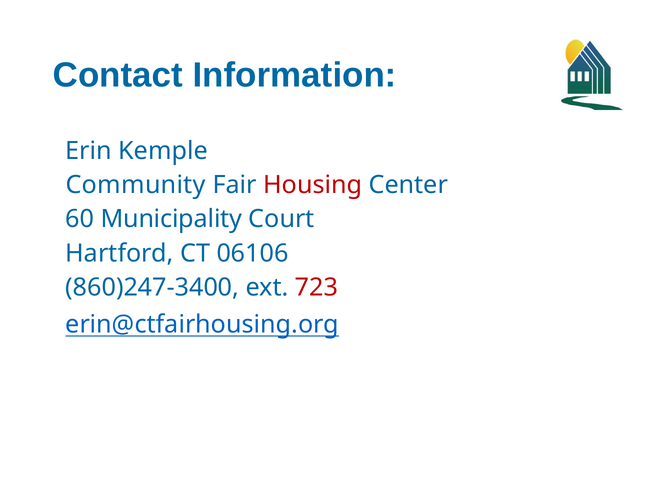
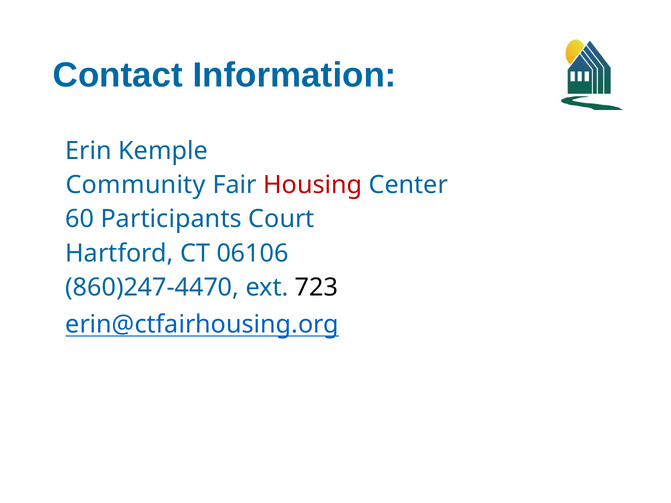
Municipality: Municipality -> Participants
860)247-3400: 860)247-3400 -> 860)247-4470
723 colour: red -> black
